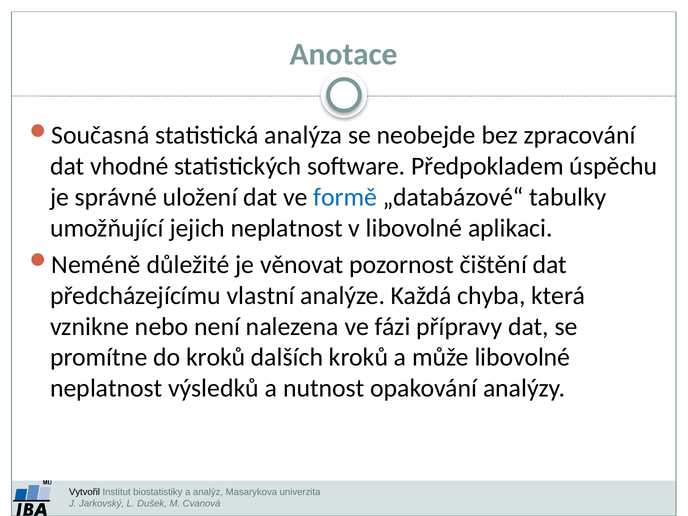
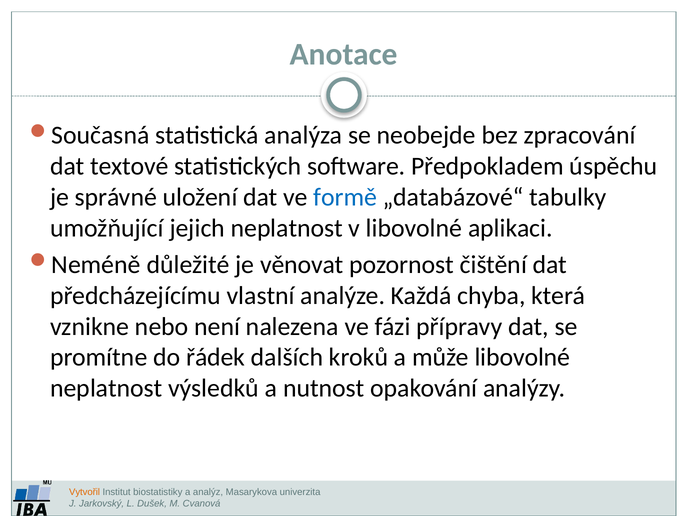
vhodné: vhodné -> textové
do kroků: kroků -> řádek
Vytvořil colour: black -> orange
